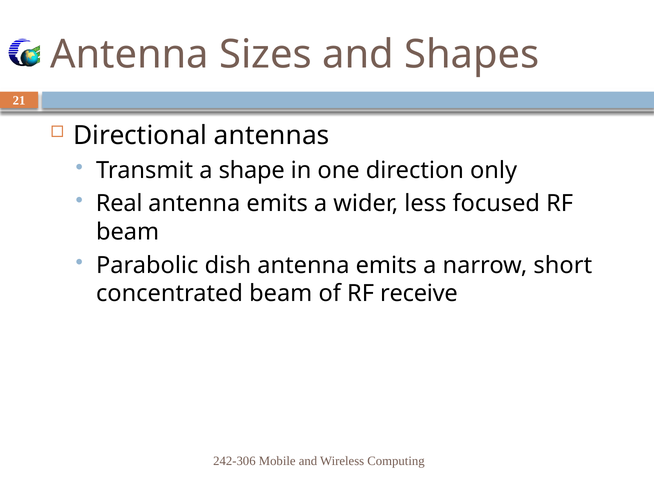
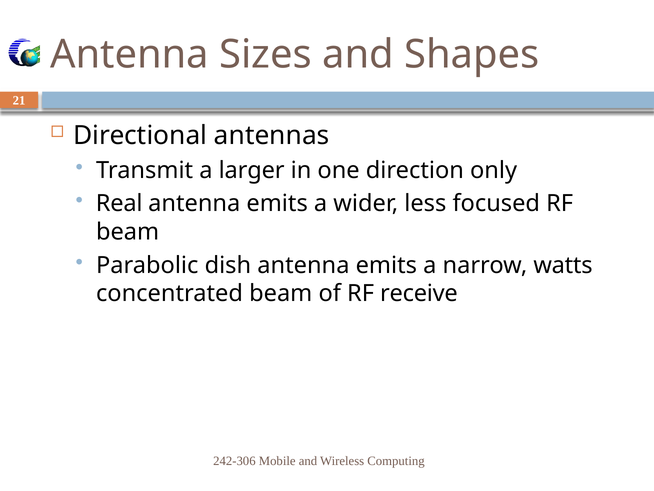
shape: shape -> larger
short: short -> watts
